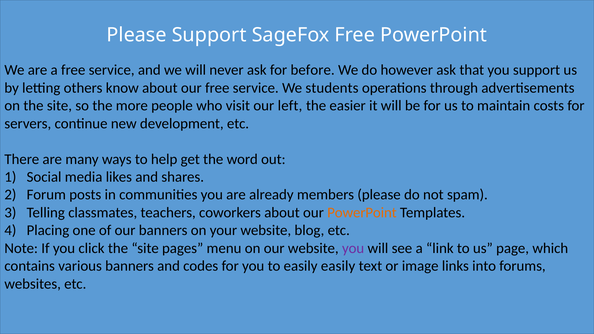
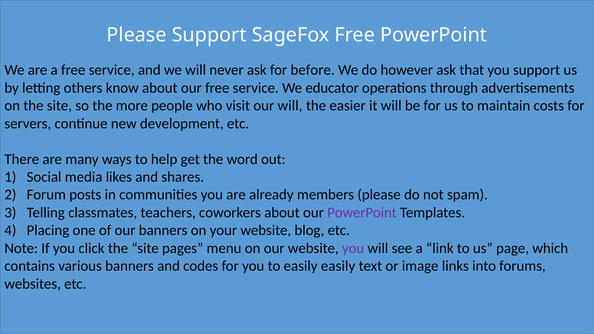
students: students -> educator
our left: left -> will
PowerPoint at (362, 213) colour: orange -> purple
